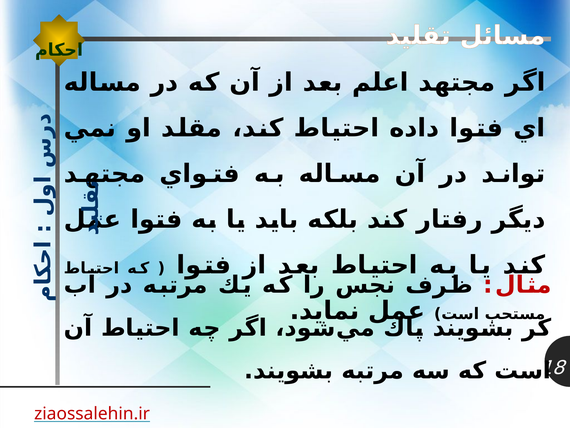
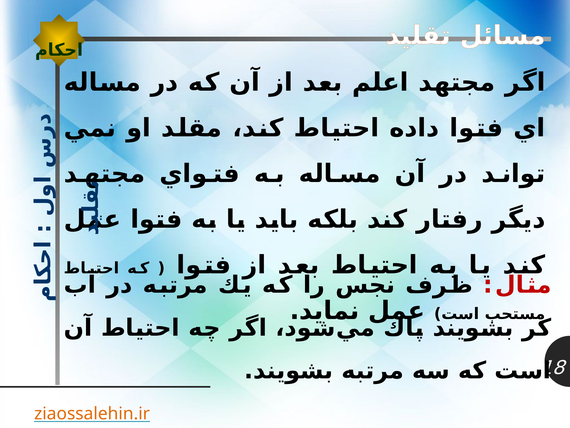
ziaossalehin.ir colour: red -> orange
